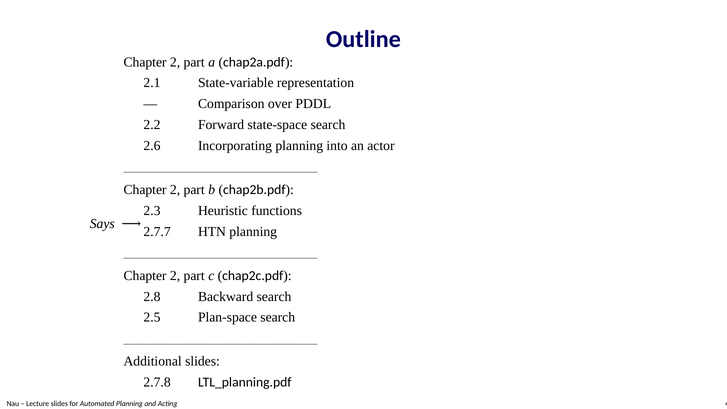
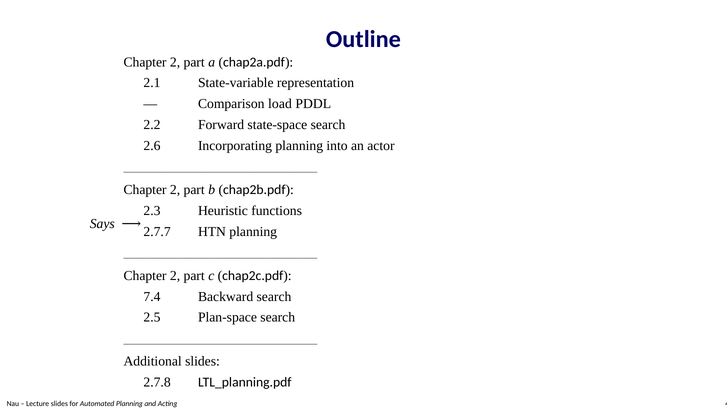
over: over -> load
2.8: 2.8 -> 7.4
